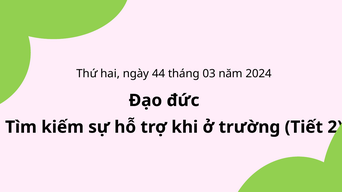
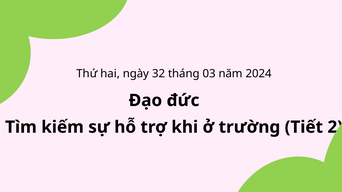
44: 44 -> 32
